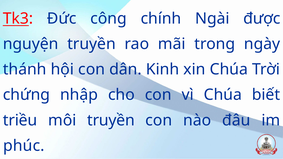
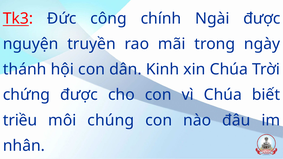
chứng nhập: nhập -> được
môi truyền: truyền -> chúng
phúc: phúc -> nhân
